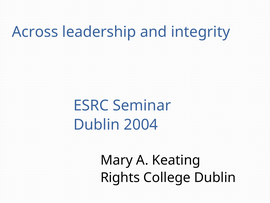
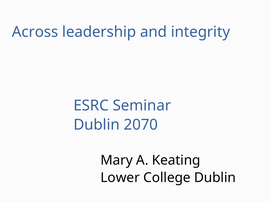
2004: 2004 -> 2070
Rights: Rights -> Lower
